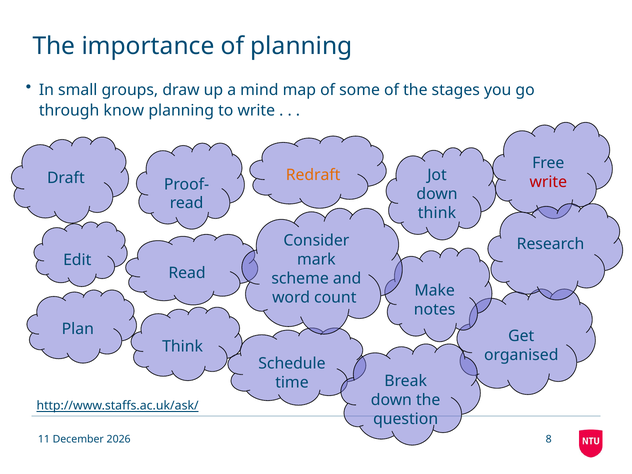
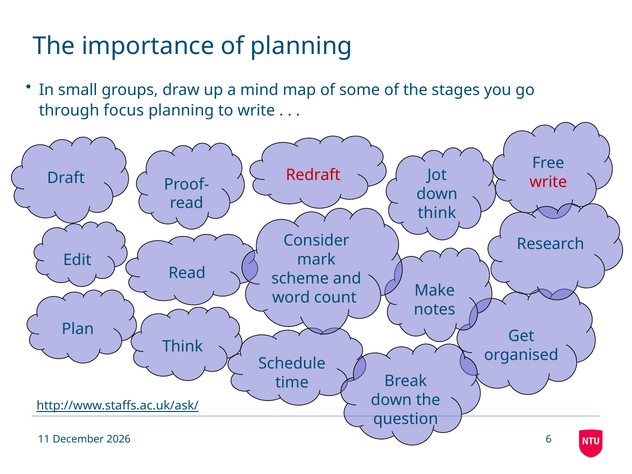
know: know -> focus
Redraft colour: orange -> red
8: 8 -> 6
